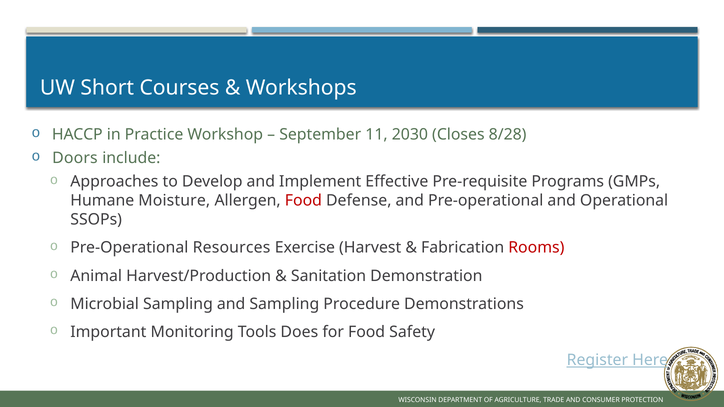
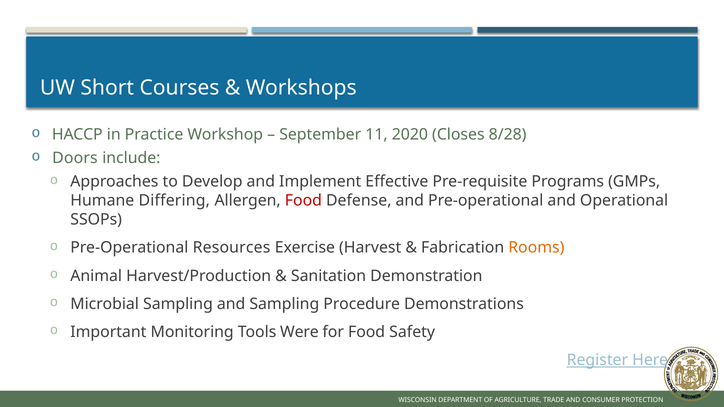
2030: 2030 -> 2020
Moisture: Moisture -> Differing
Rooms colour: red -> orange
Does: Does -> Were
